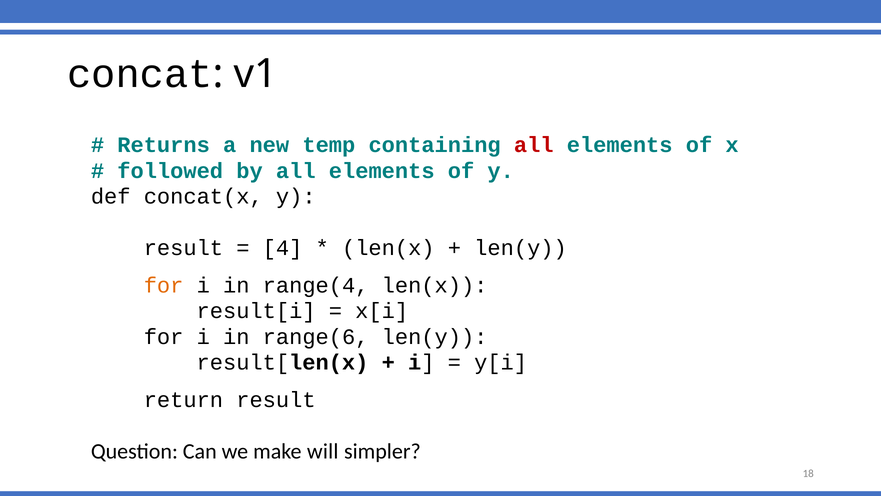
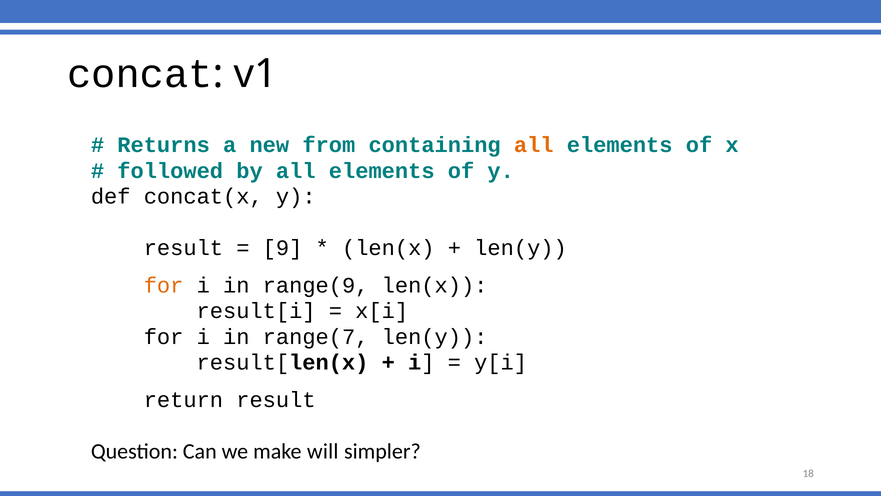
temp: temp -> from
all at (534, 145) colour: red -> orange
4: 4 -> 9
range(4: range(4 -> range(9
range(6: range(6 -> range(7
